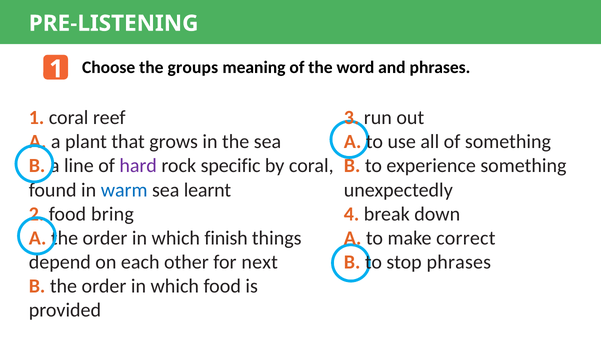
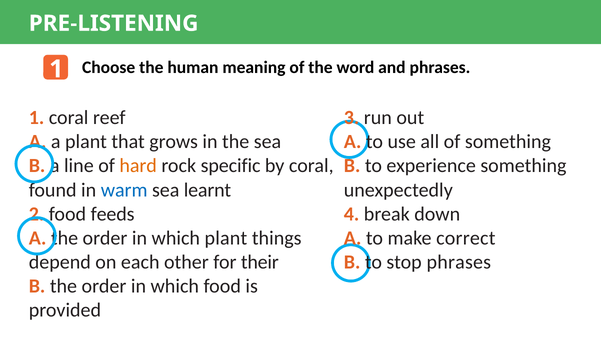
groups: groups -> human
hard colour: purple -> orange
bring: bring -> feeds
which finish: finish -> plant
next: next -> their
